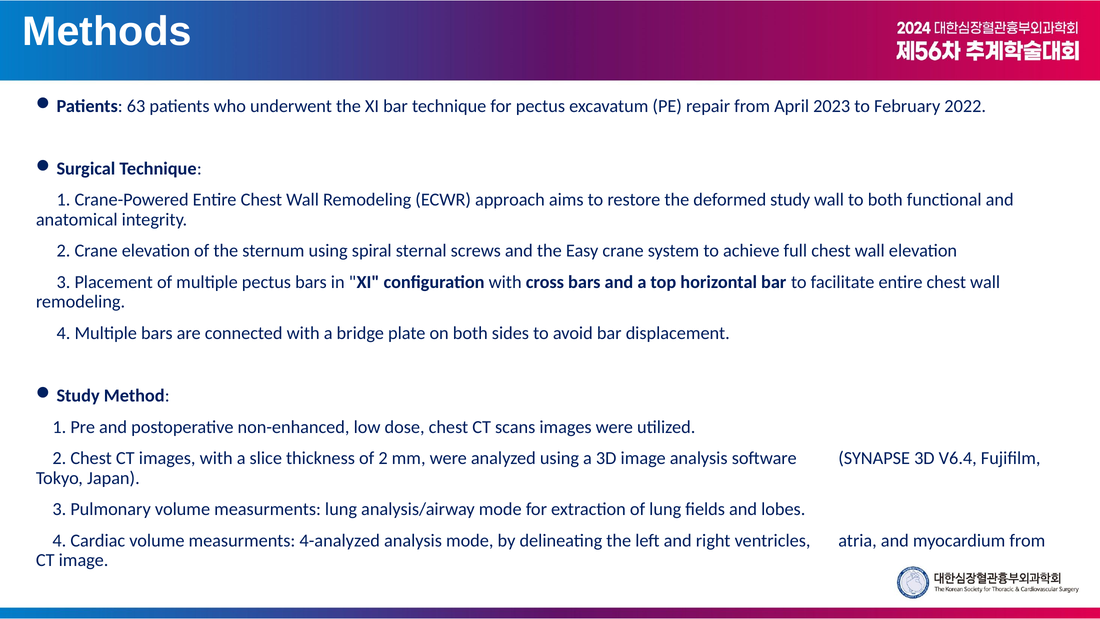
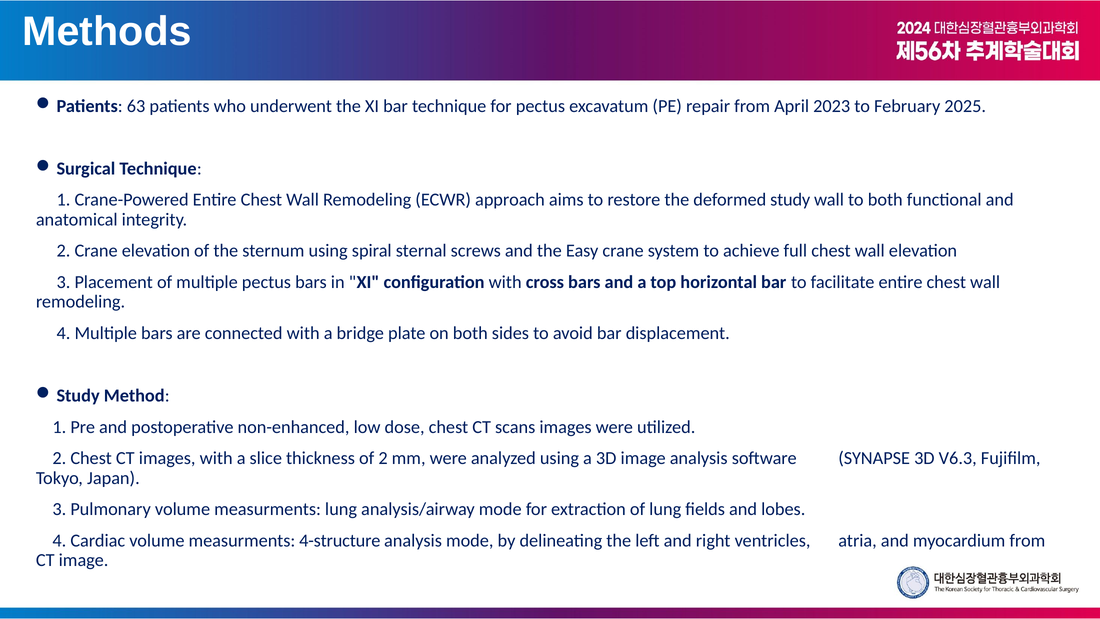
2022: 2022 -> 2025
V6.4: V6.4 -> V6.3
4-analyzed: 4-analyzed -> 4-structure
